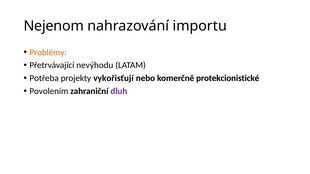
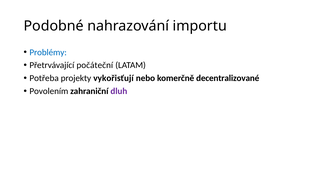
Nejenom: Nejenom -> Podobné
Problémy colour: orange -> blue
nevýhodu: nevýhodu -> počáteční
protekcionistické: protekcionistické -> decentralizované
